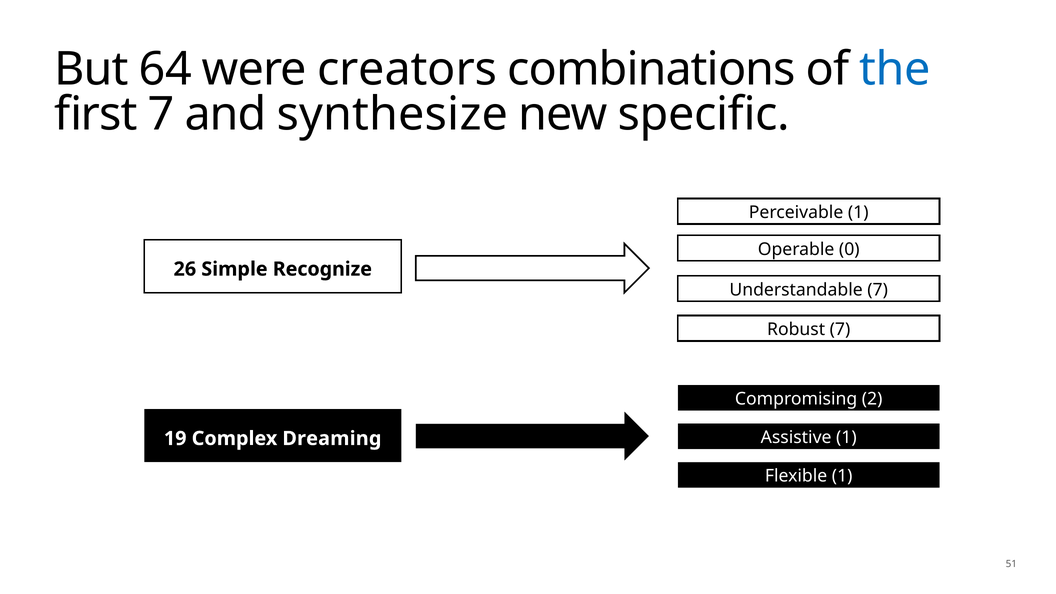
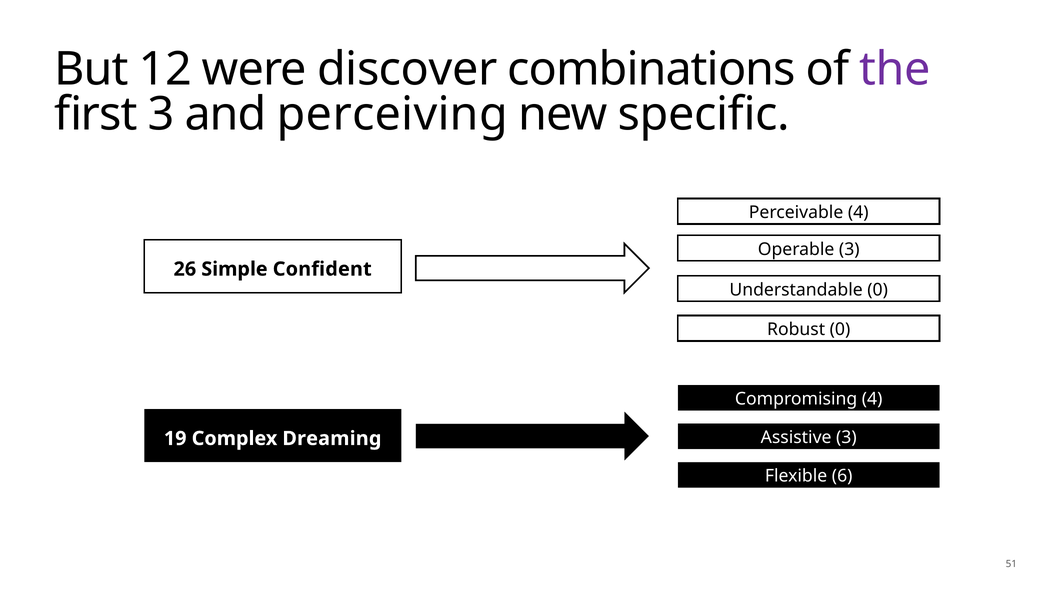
64: 64 -> 12
creators: creators -> discover
the colour: blue -> purple
first 7: 7 -> 3
synthesize: synthesize -> perceiving
Perceivable 1: 1 -> 4
Operable 0: 0 -> 3
Recognize: Recognize -> Confident
Understandable 7: 7 -> 0
Robust 7: 7 -> 0
Compromising 2: 2 -> 4
Assistive 1: 1 -> 3
Flexible 1: 1 -> 6
